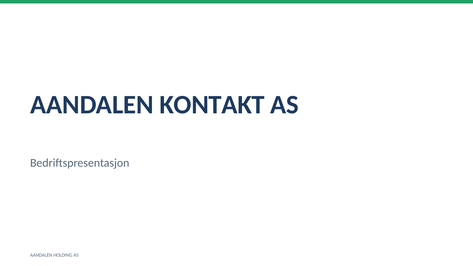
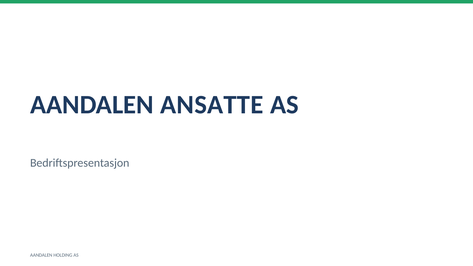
KONTAKT: KONTAKT -> ANSATTE
